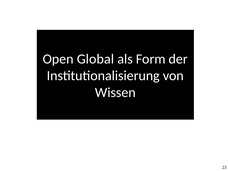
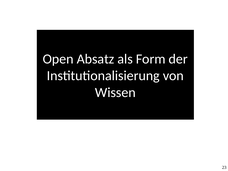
Global: Global -> Absatz
